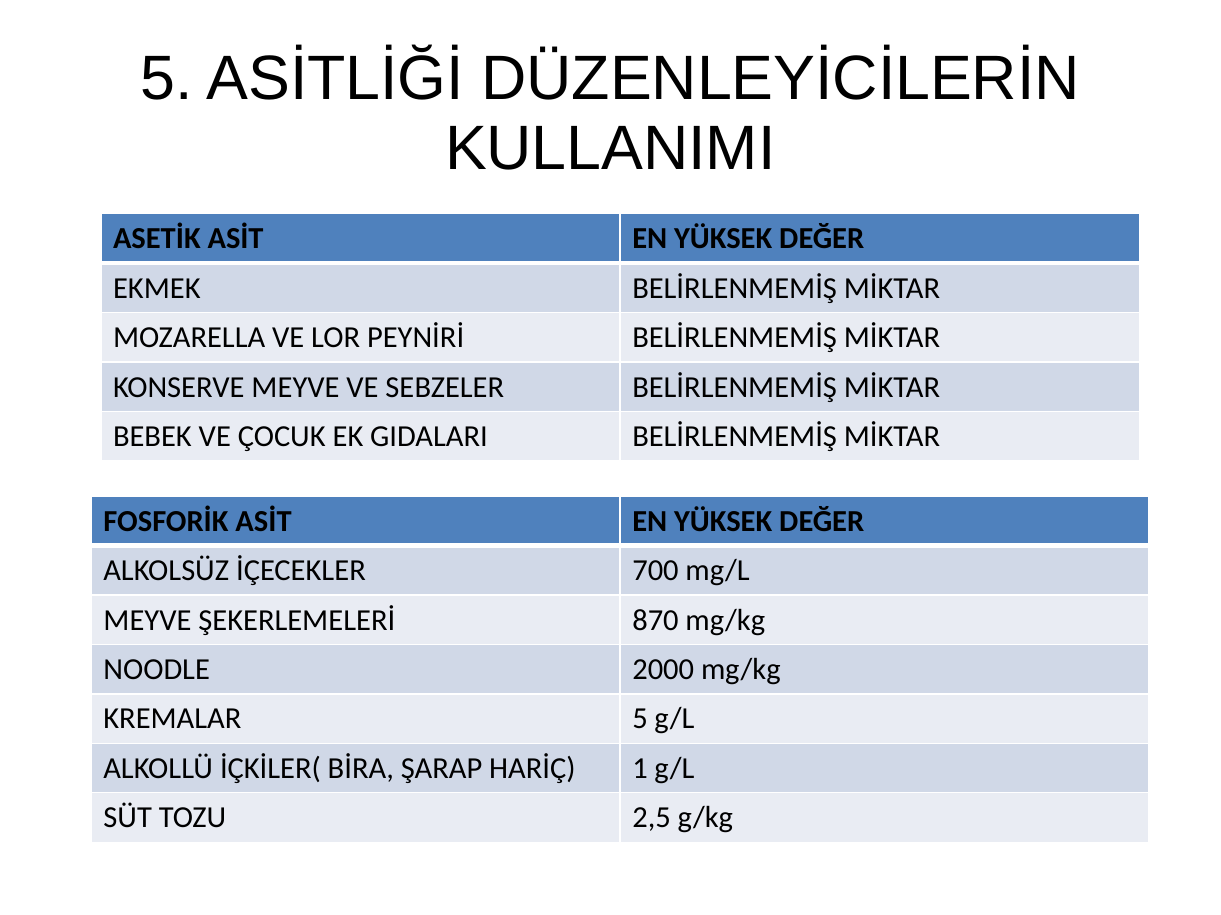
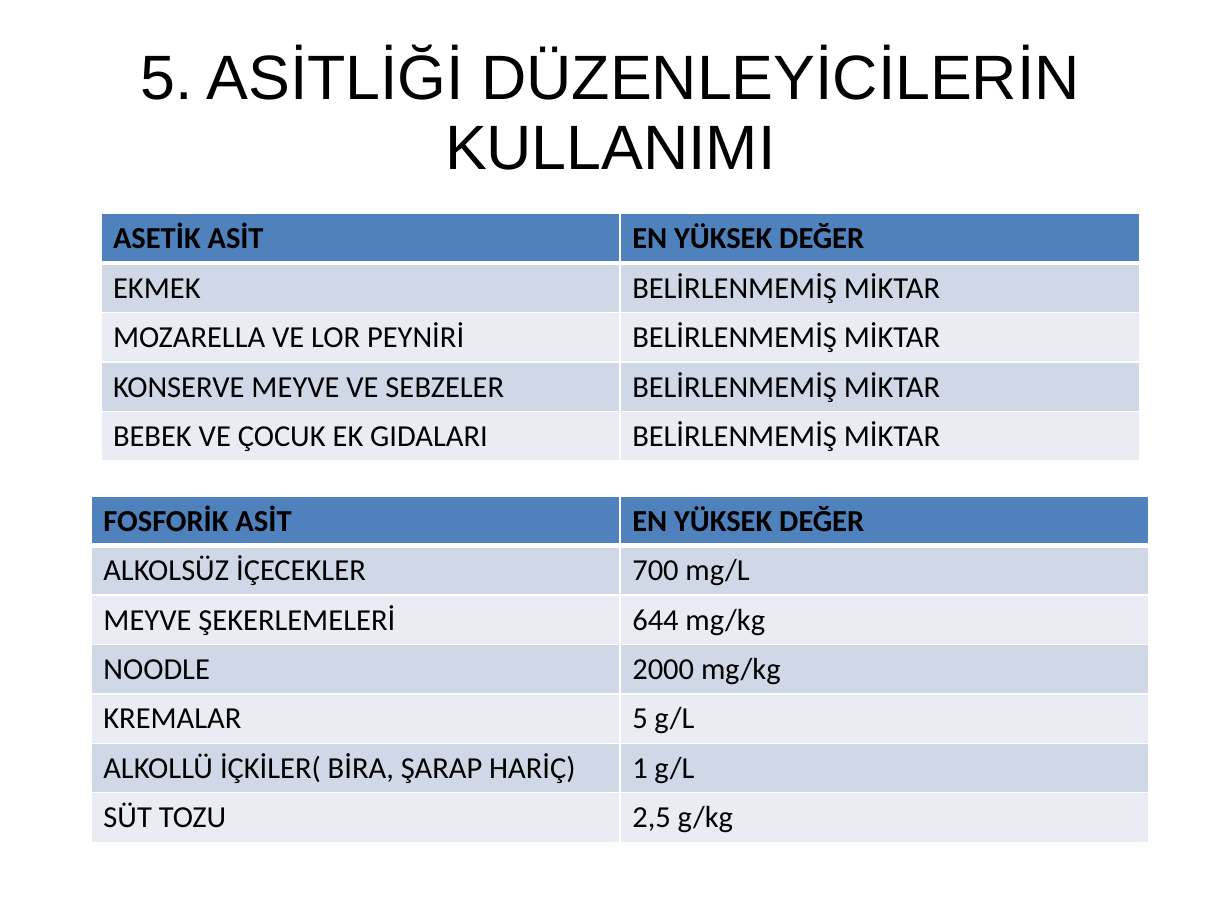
870: 870 -> 644
